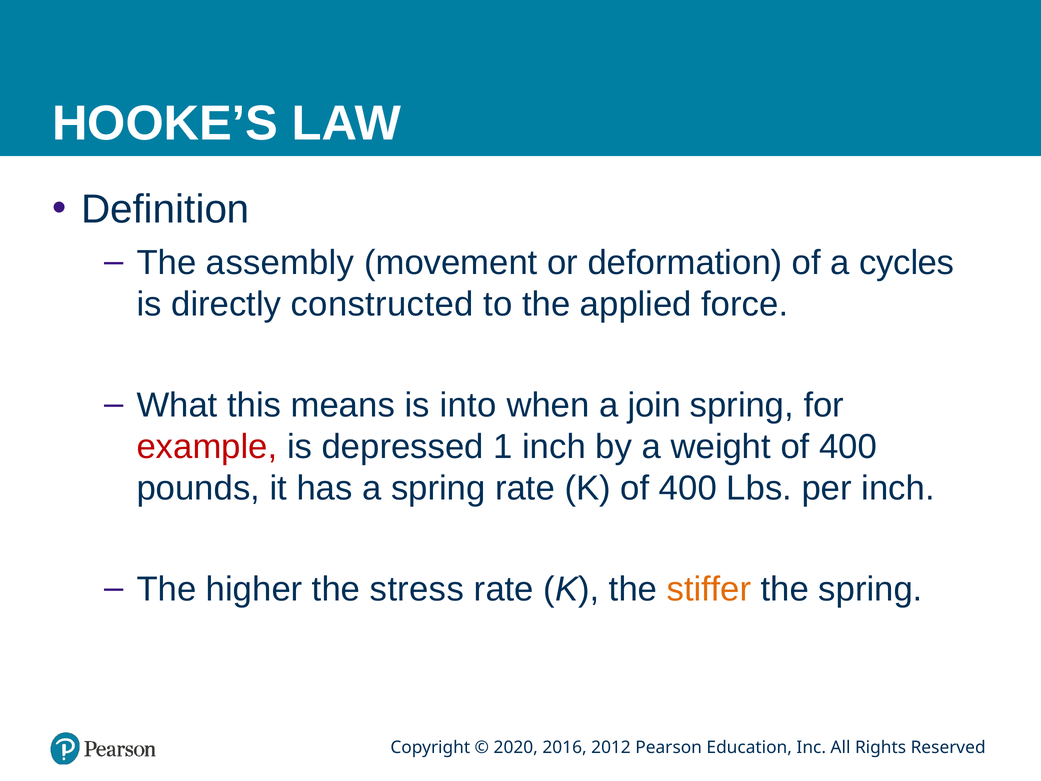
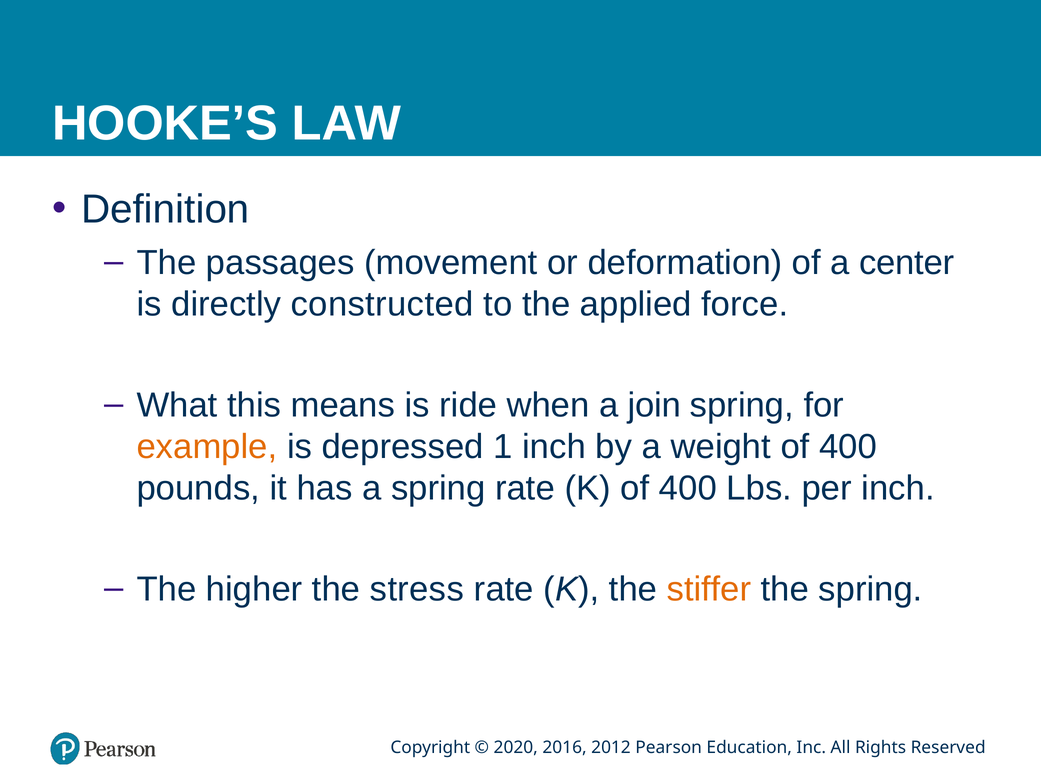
assembly: assembly -> passages
cycles: cycles -> center
into: into -> ride
example colour: red -> orange
